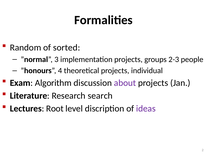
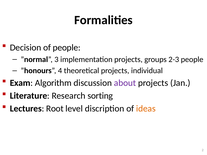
Random: Random -> Decision
of sorted: sorted -> people
search: search -> sorting
ideas colour: purple -> orange
